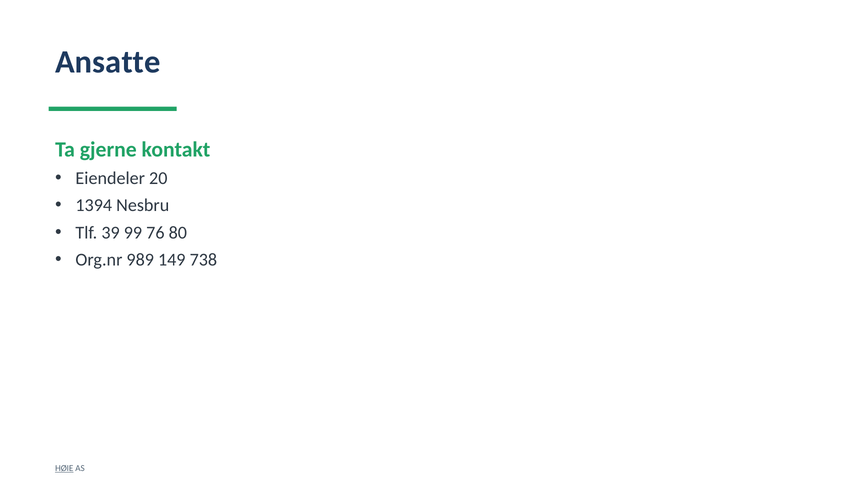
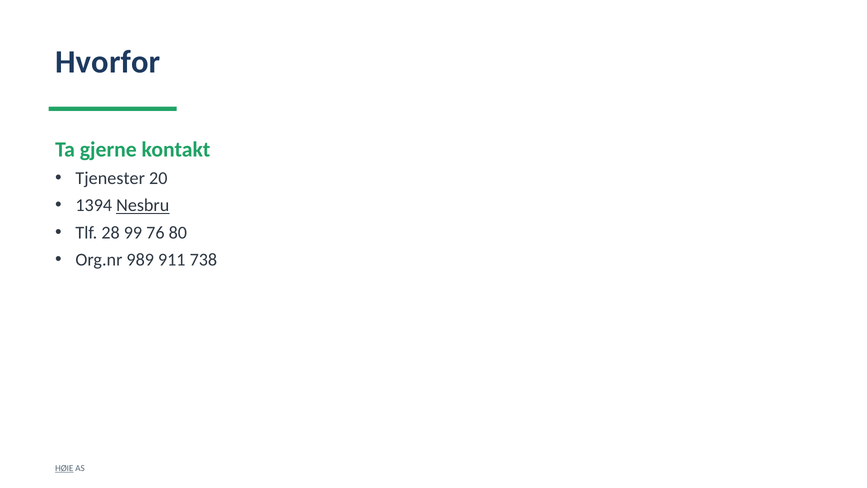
Ansatte: Ansatte -> Hvorfor
Eiendeler: Eiendeler -> Tjenester
Nesbru underline: none -> present
39: 39 -> 28
149: 149 -> 911
